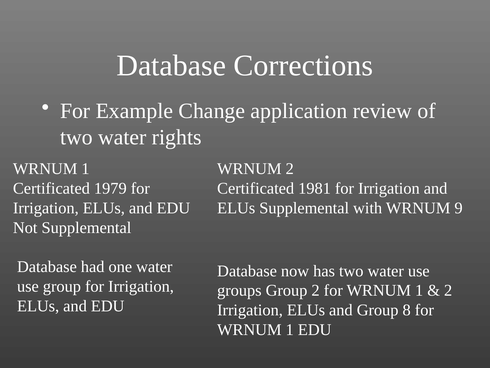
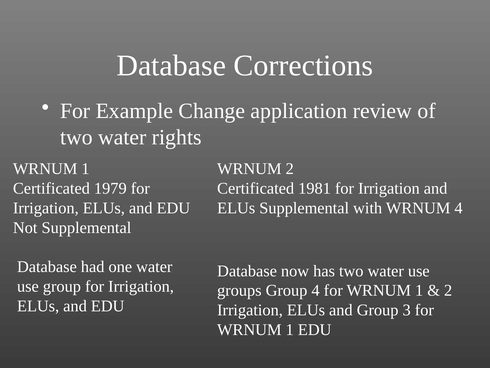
WRNUM 9: 9 -> 4
Group 2: 2 -> 4
8: 8 -> 3
